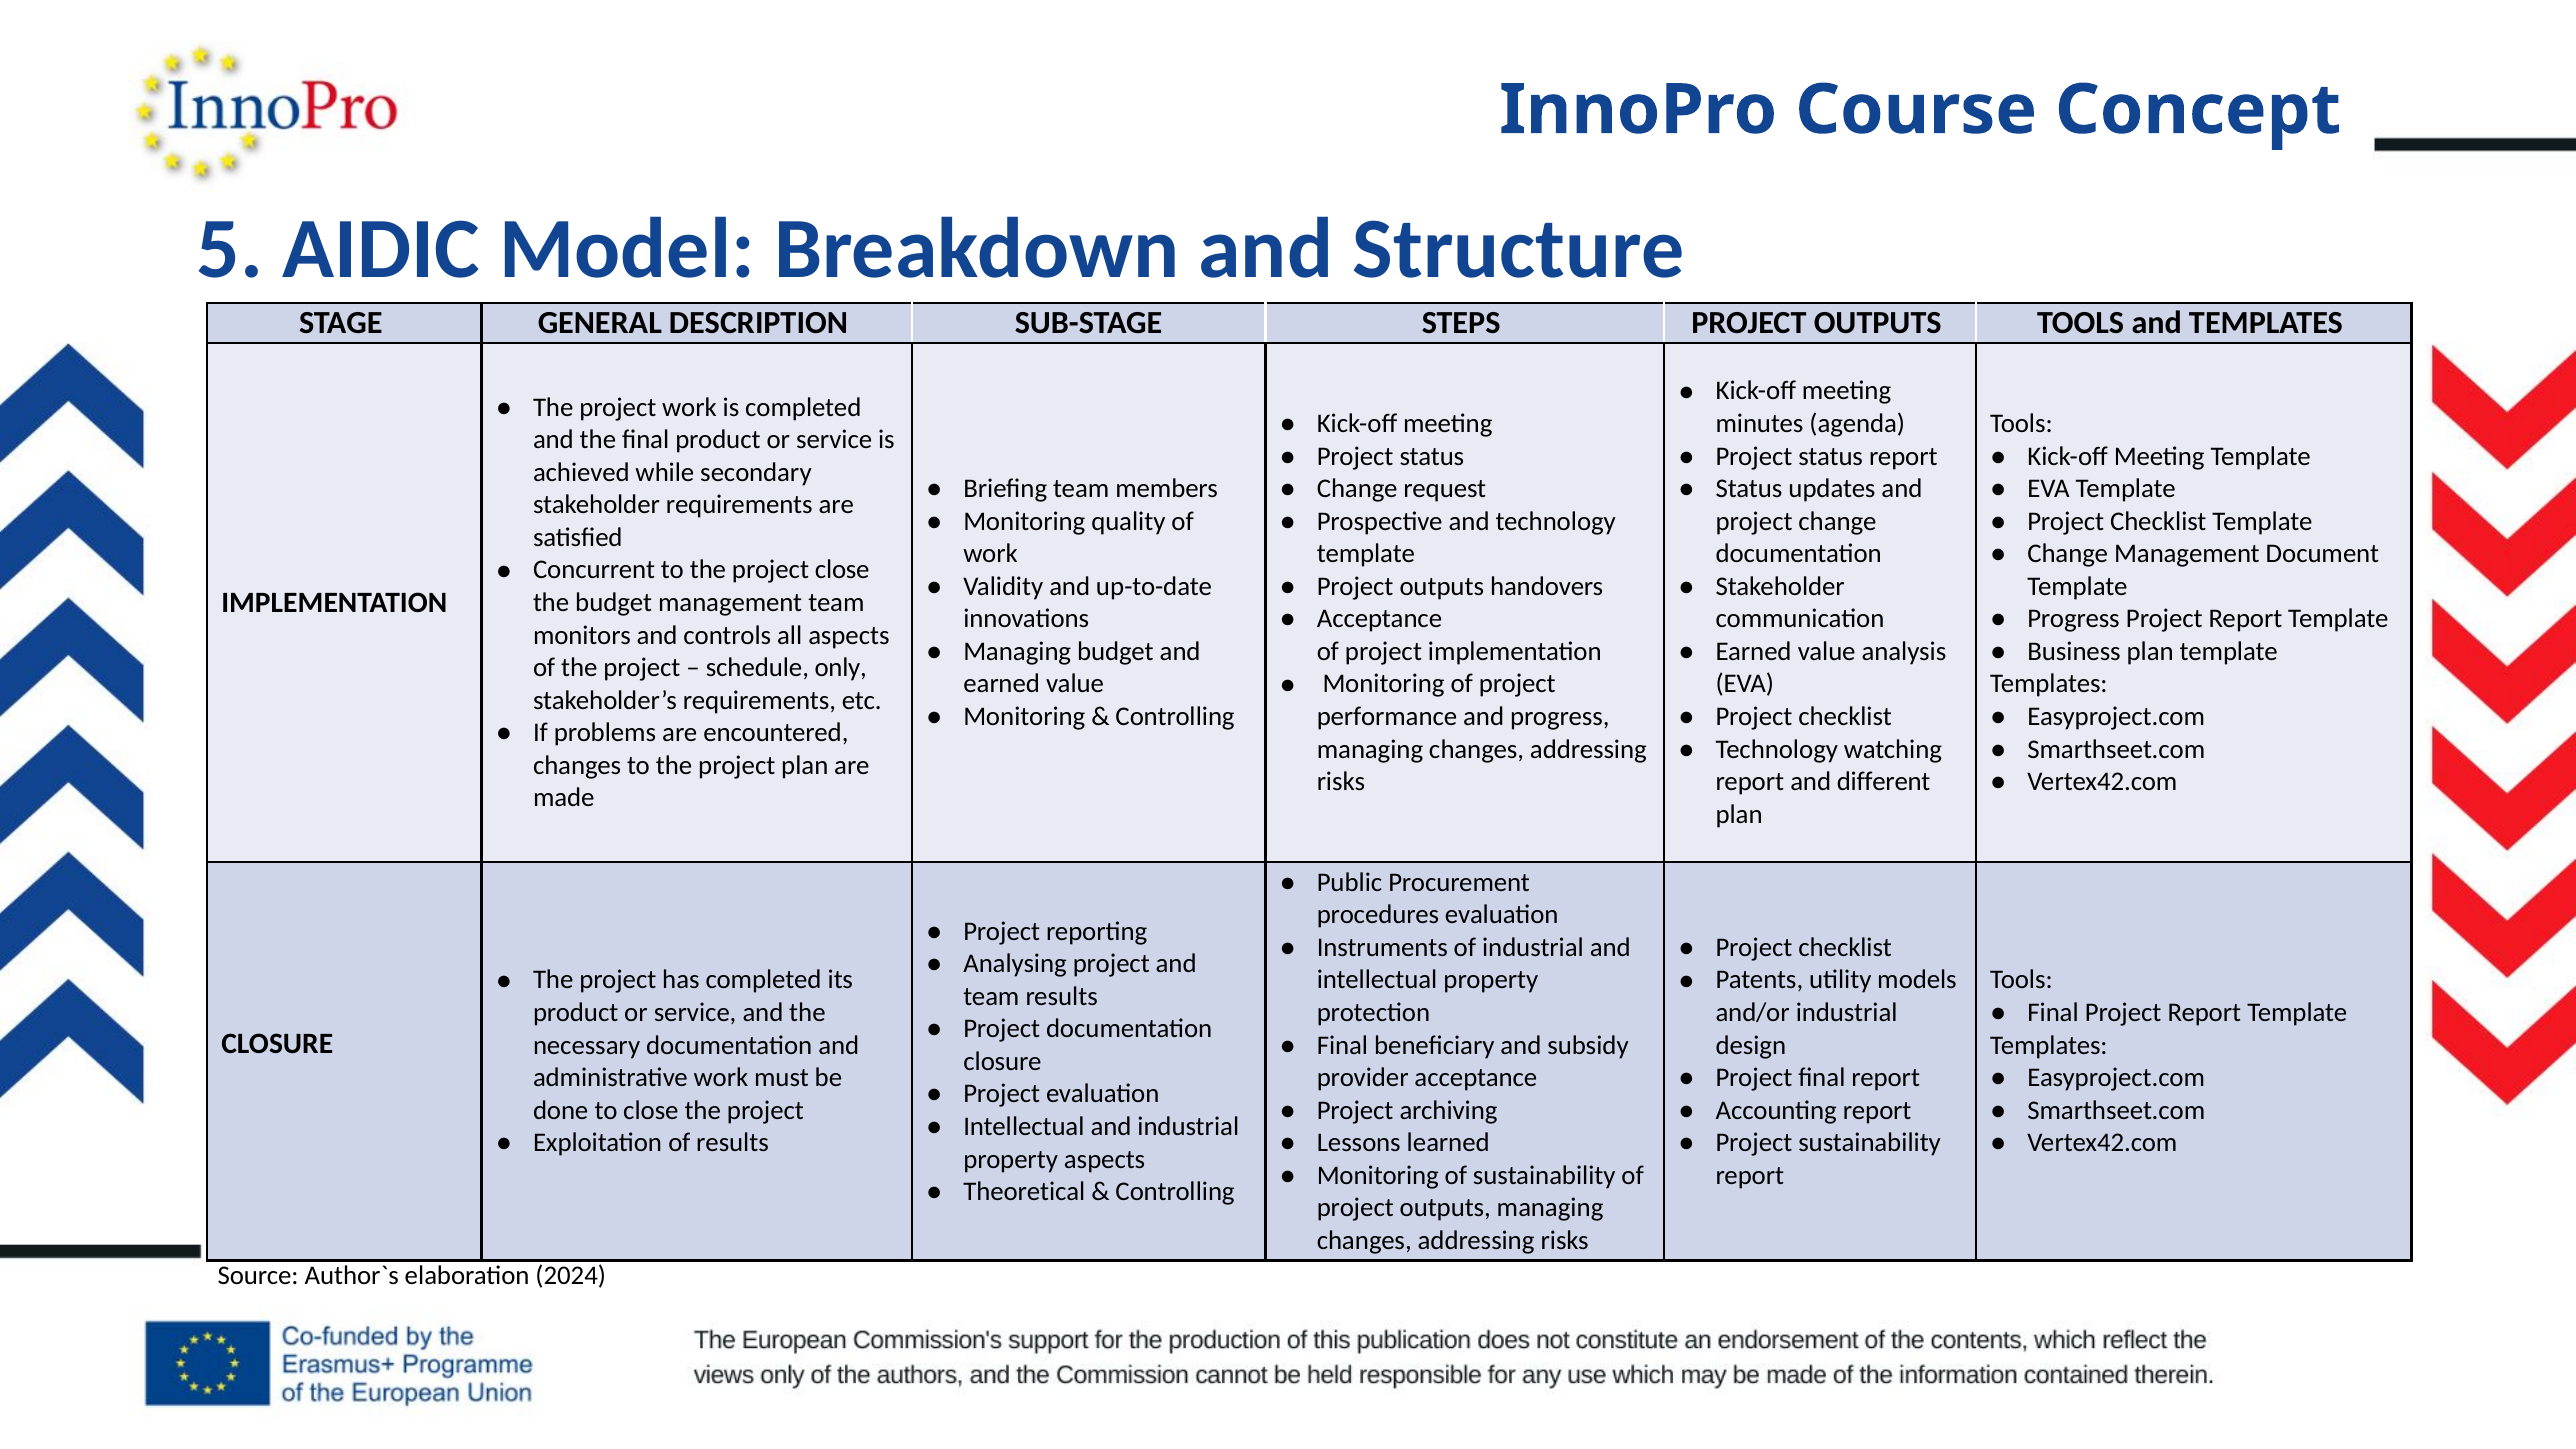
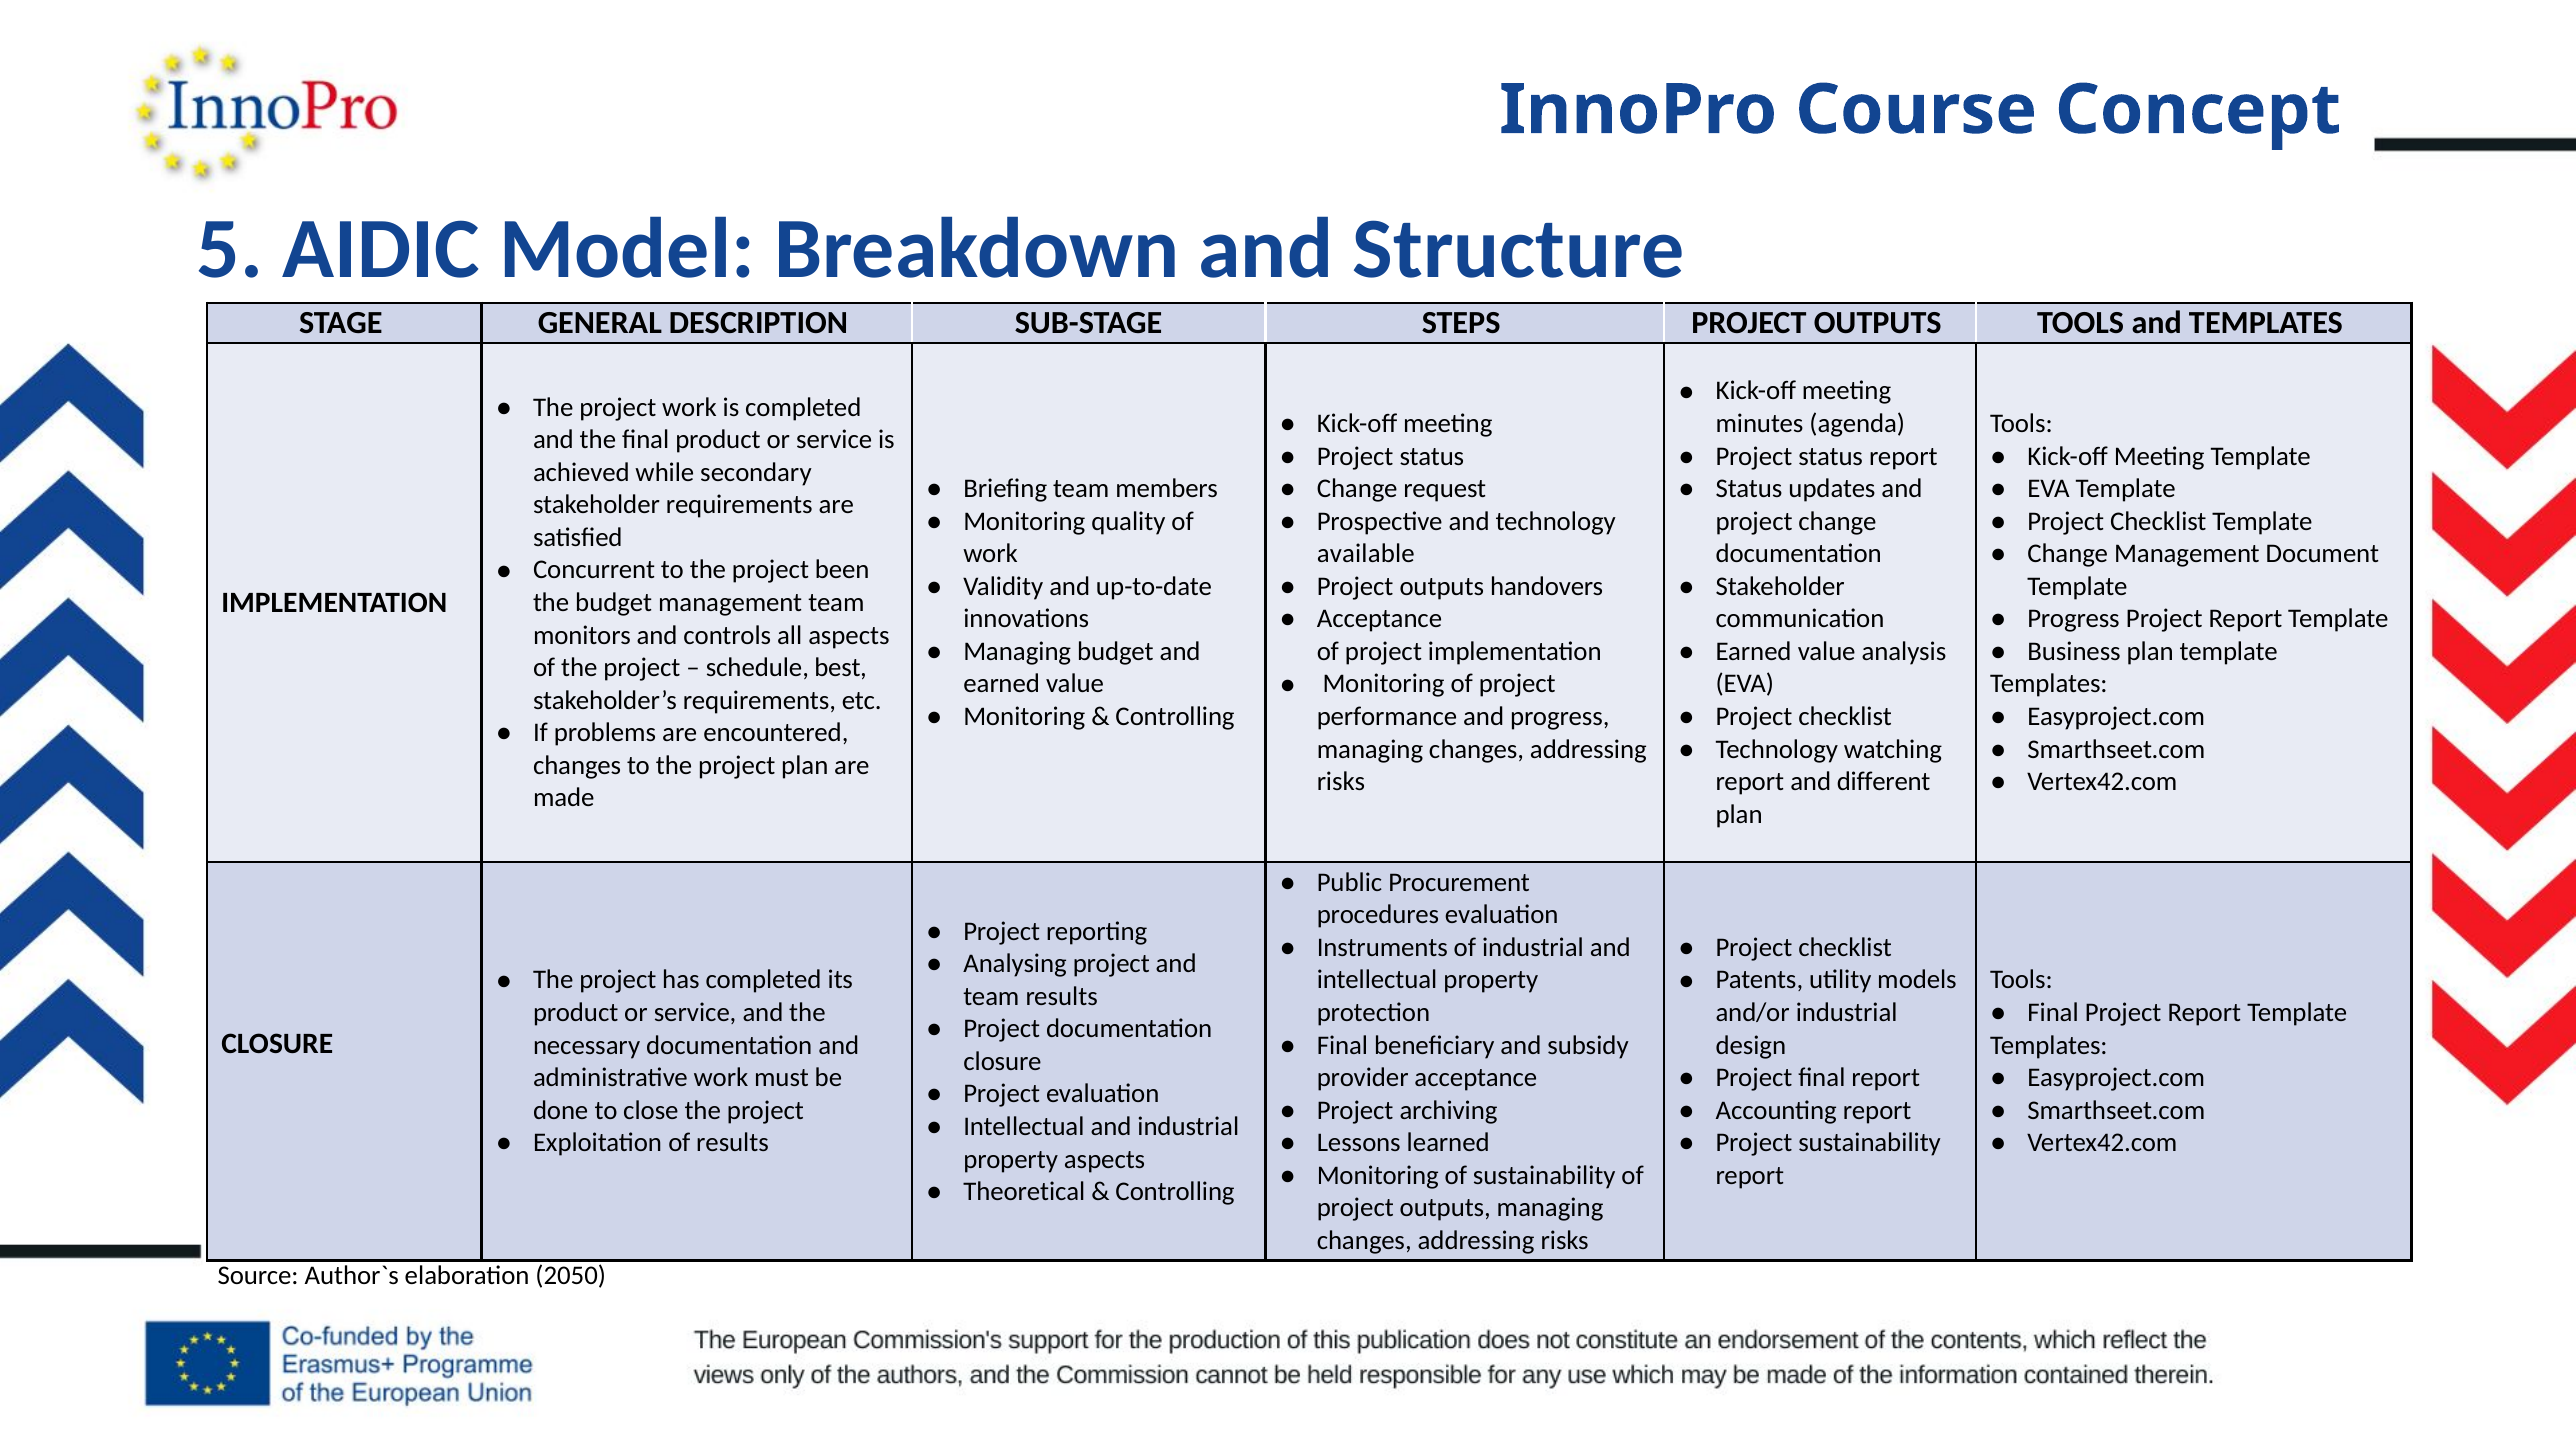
template at (1366, 554): template -> available
project close: close -> been
only: only -> best
2024: 2024 -> 2050
